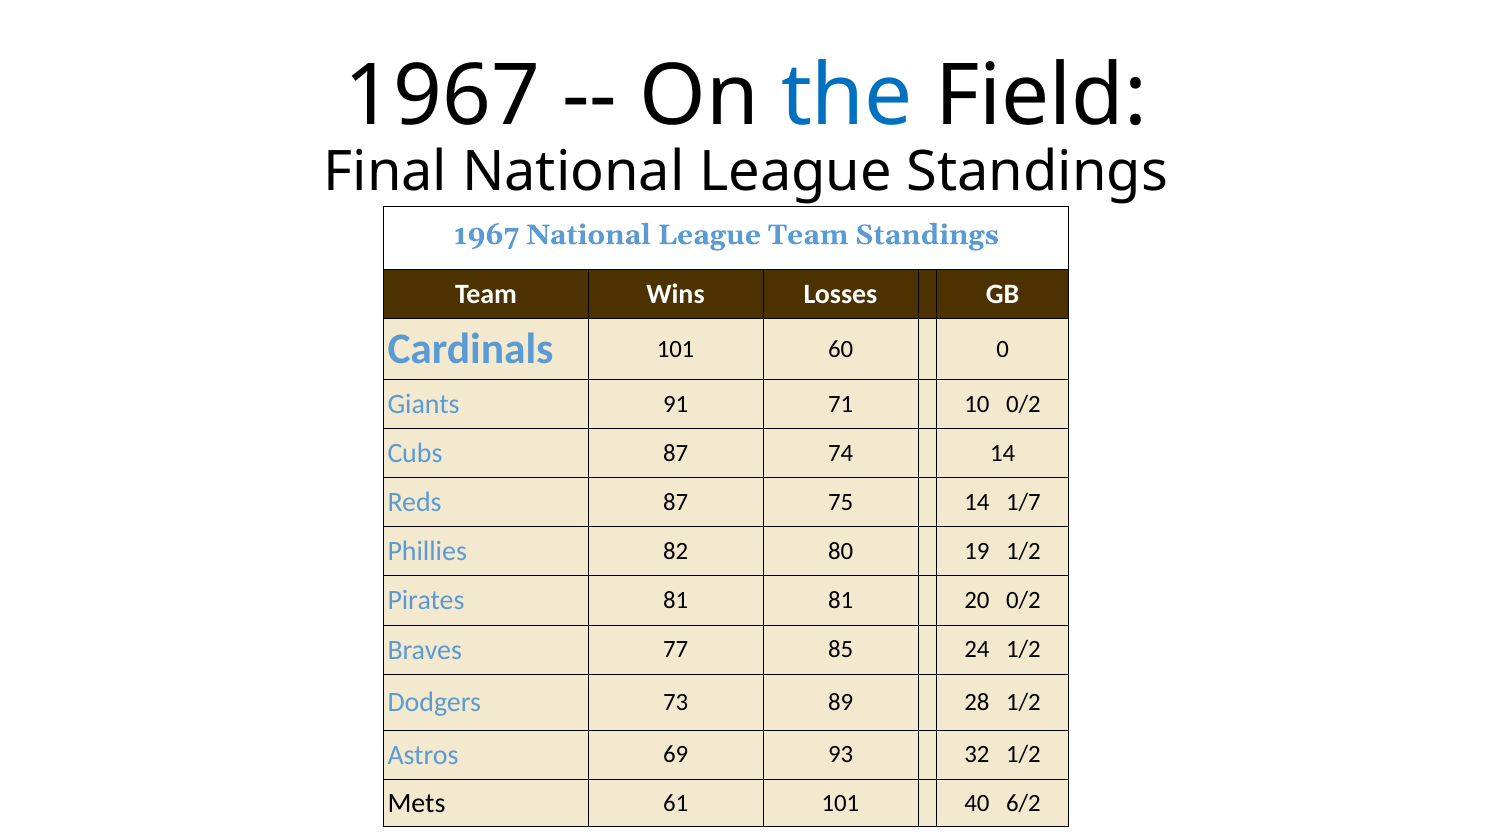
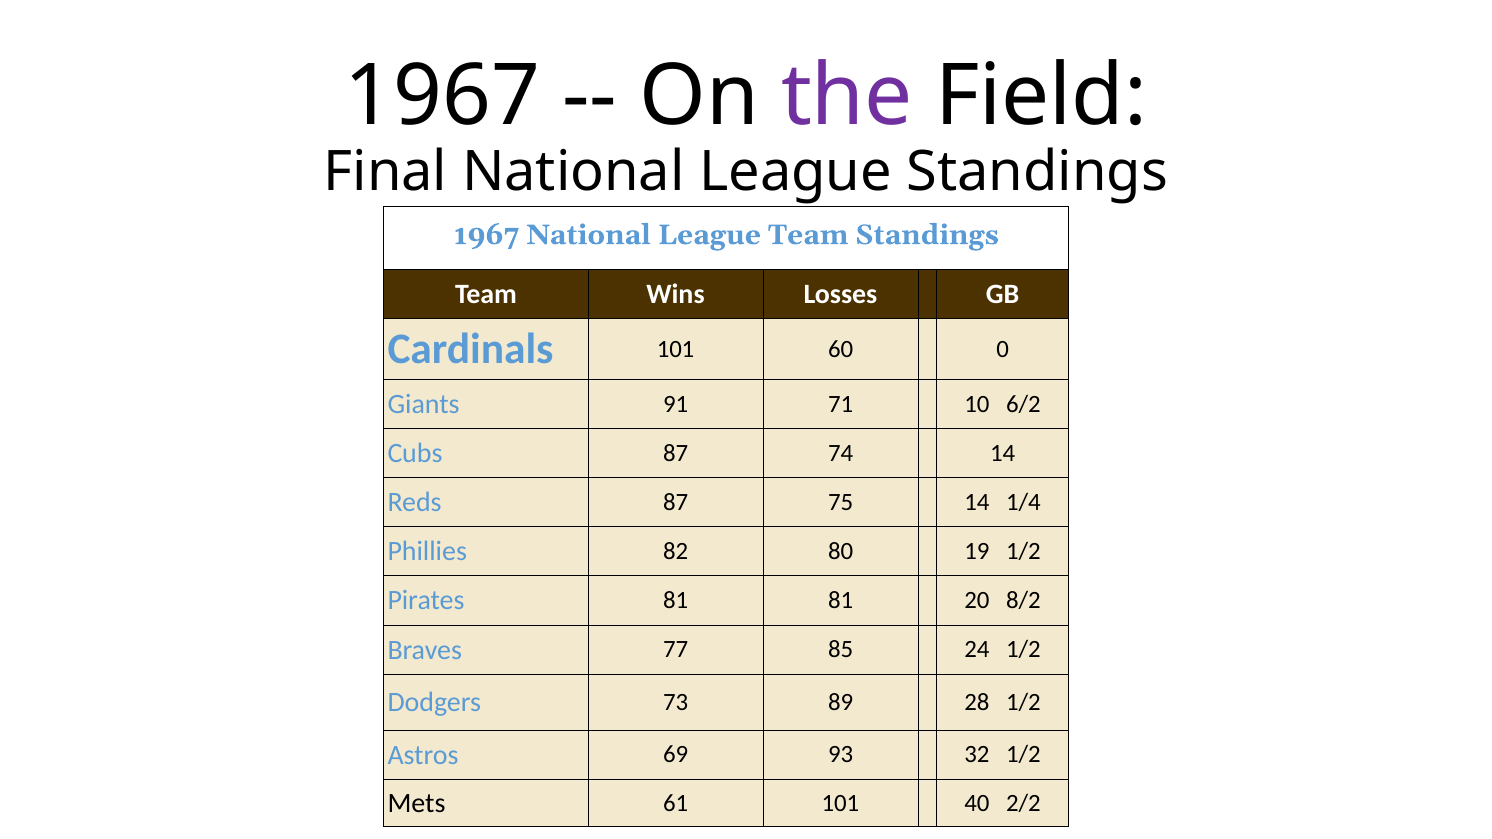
the colour: blue -> purple
10 0/2: 0/2 -> 6/2
1/7: 1/7 -> 1/4
20 0/2: 0/2 -> 8/2
6/2: 6/2 -> 2/2
